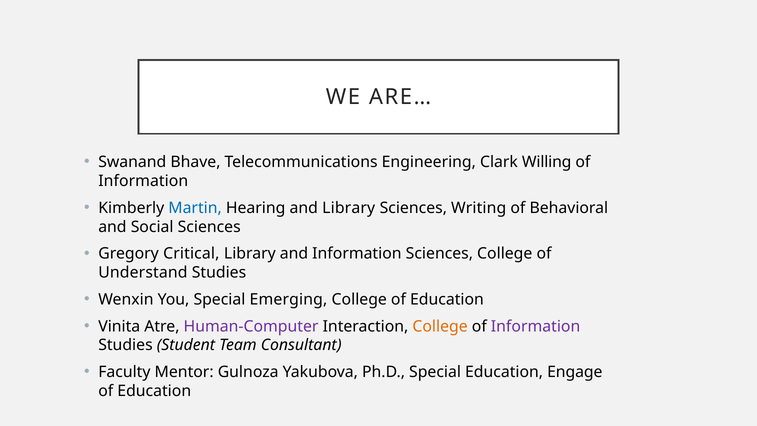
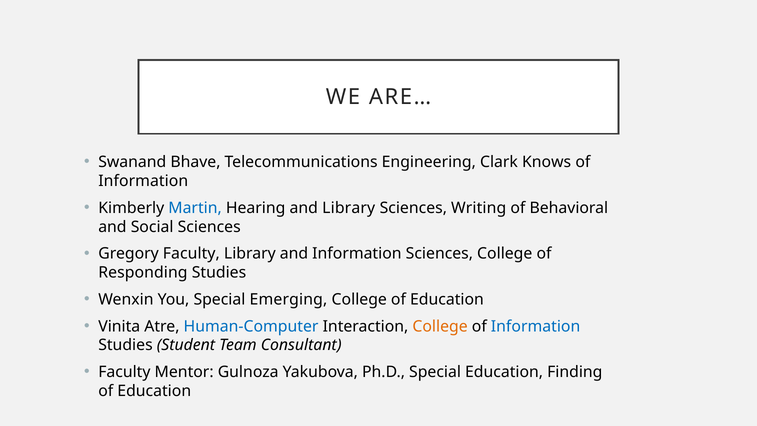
Willing: Willing -> Knows
Gregory Critical: Critical -> Faculty
Understand: Understand -> Responding
Human-Computer colour: purple -> blue
Information at (536, 326) colour: purple -> blue
Engage: Engage -> Finding
